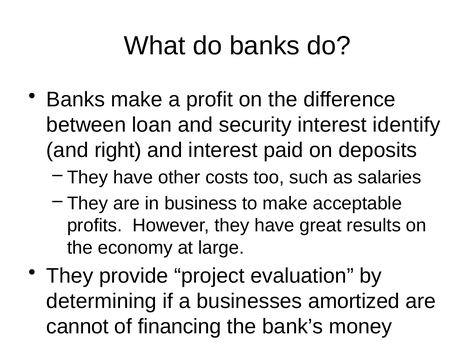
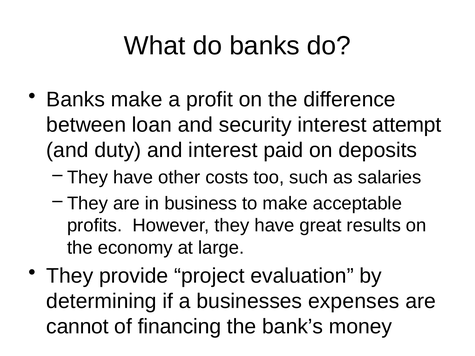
identify: identify -> attempt
right: right -> duty
amortized: amortized -> expenses
